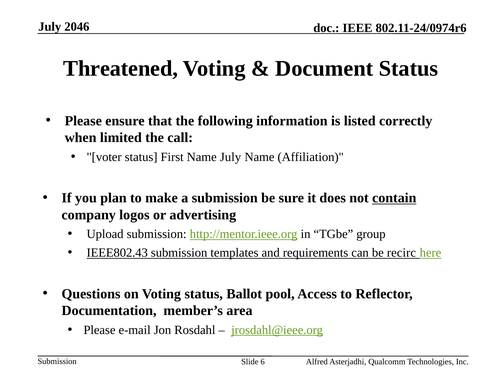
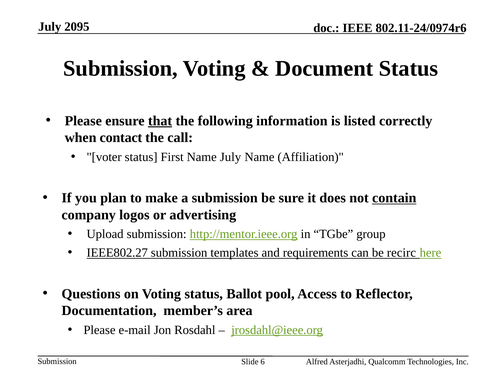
2046: 2046 -> 2095
Threatened at (121, 68): Threatened -> Submission
that underline: none -> present
limited: limited -> contact
IEEE802.43: IEEE802.43 -> IEEE802.27
